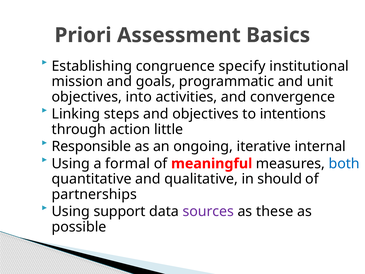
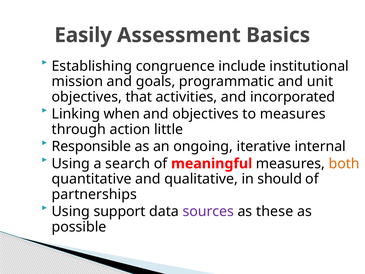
Priori: Priori -> Easily
specify: specify -> include
into: into -> that
convergence: convergence -> incorporated
steps: steps -> when
to intentions: intentions -> measures
formal: formal -> search
both colour: blue -> orange
